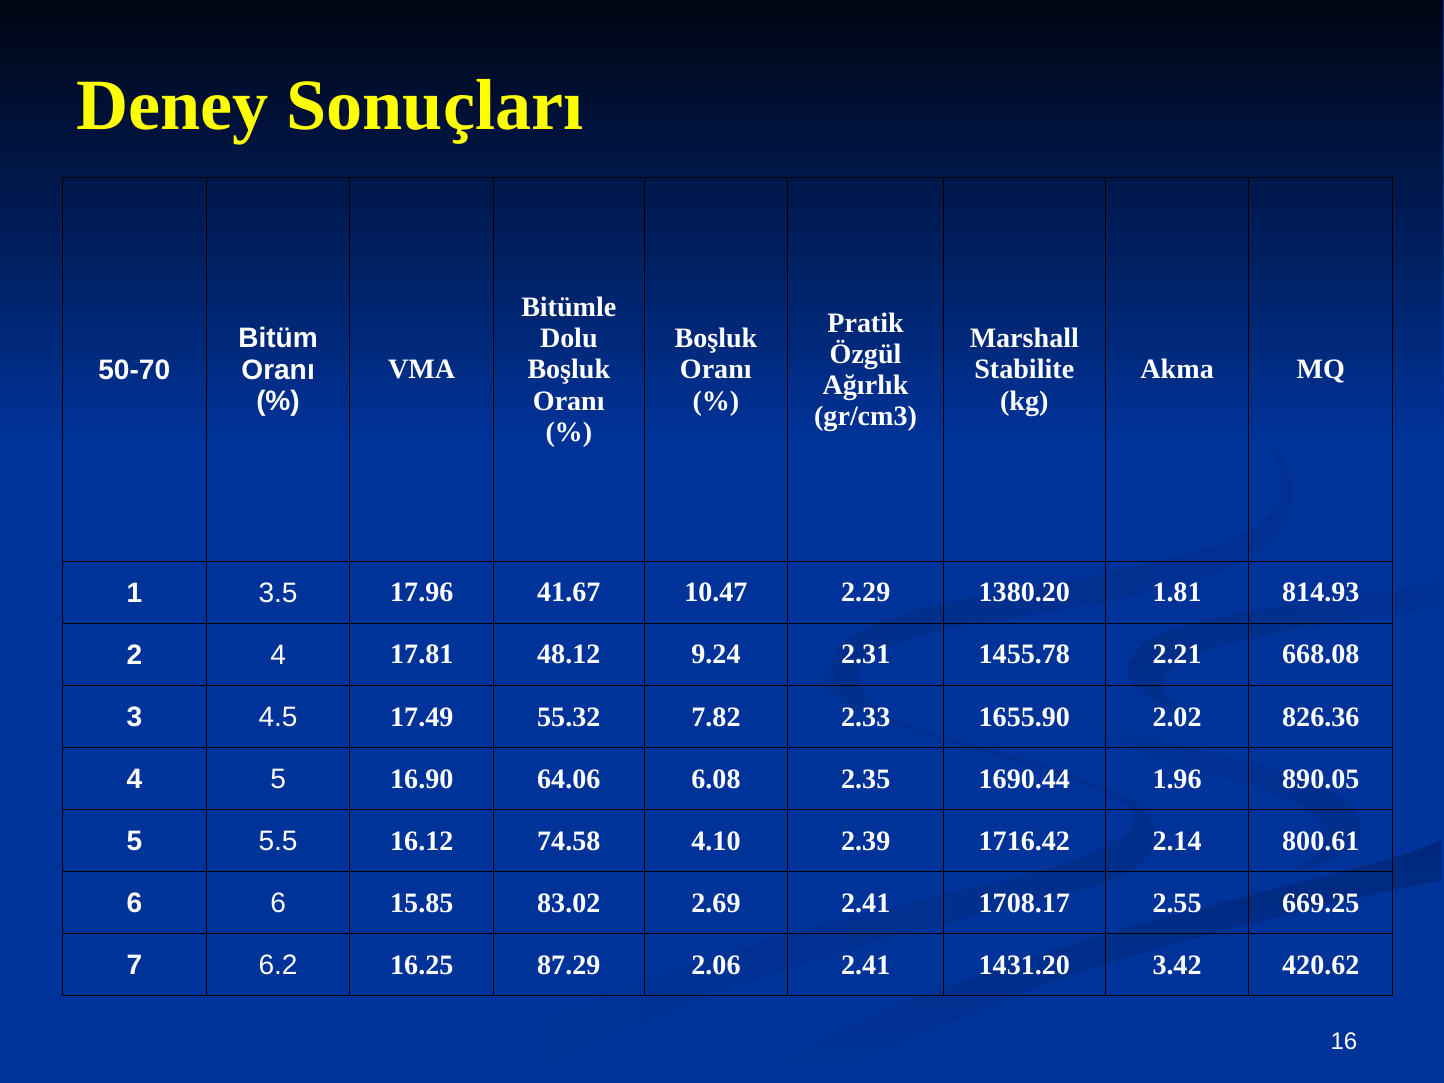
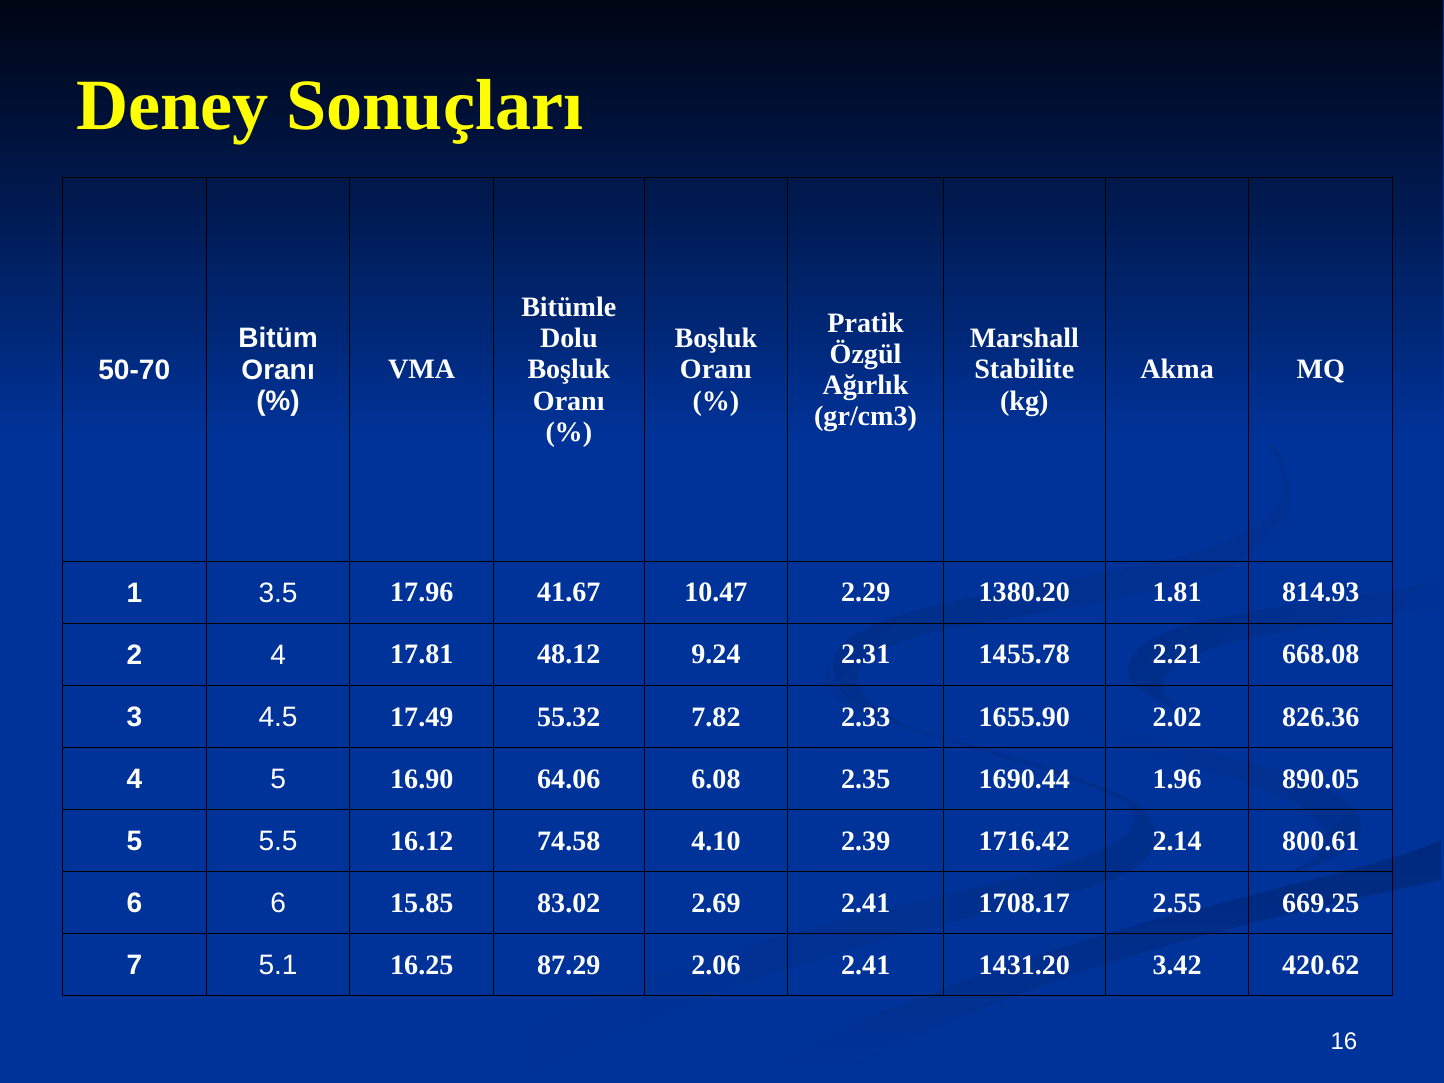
6.2: 6.2 -> 5.1
